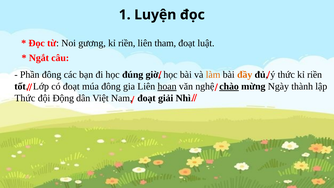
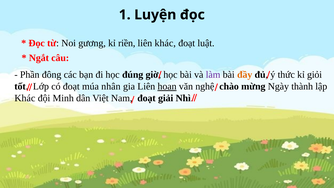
liên tham: tham -> khác
làm colour: orange -> purple
thức kỉ riền: riền -> giỏi
múa đông: đông -> nhân
chào underline: present -> none
Thức at (25, 98): Thức -> Khác
Động: Động -> Minh
